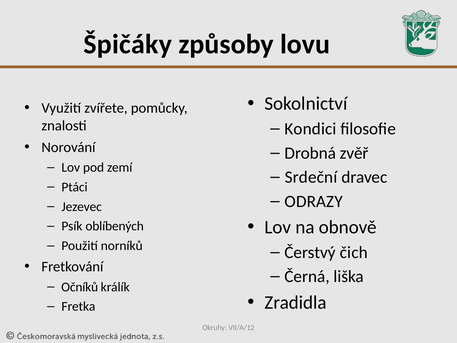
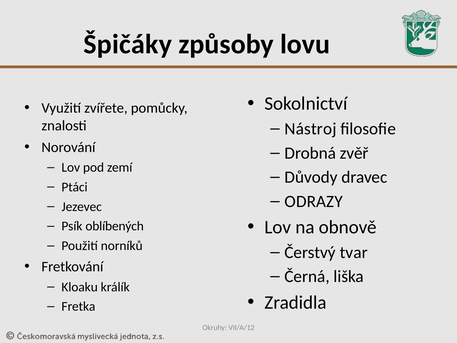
Kondici: Kondici -> Nástroj
Srdeční: Srdeční -> Důvody
čich: čich -> tvar
Očníků: Očníků -> Kloaku
